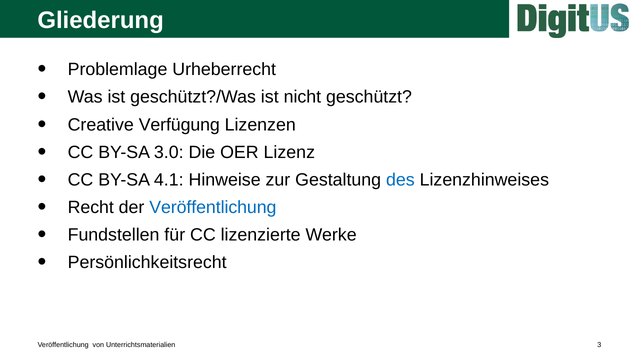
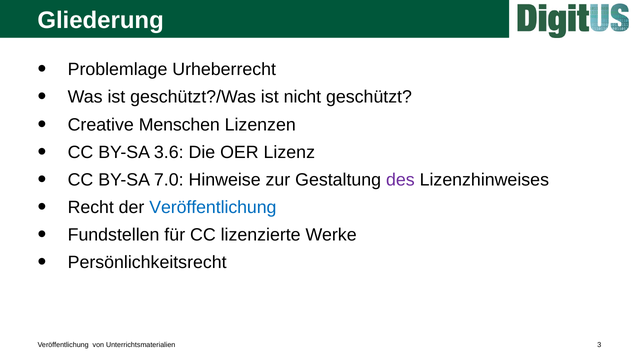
Verfügung: Verfügung -> Menschen
3.0: 3.0 -> 3.6
4.1: 4.1 -> 7.0
des colour: blue -> purple
